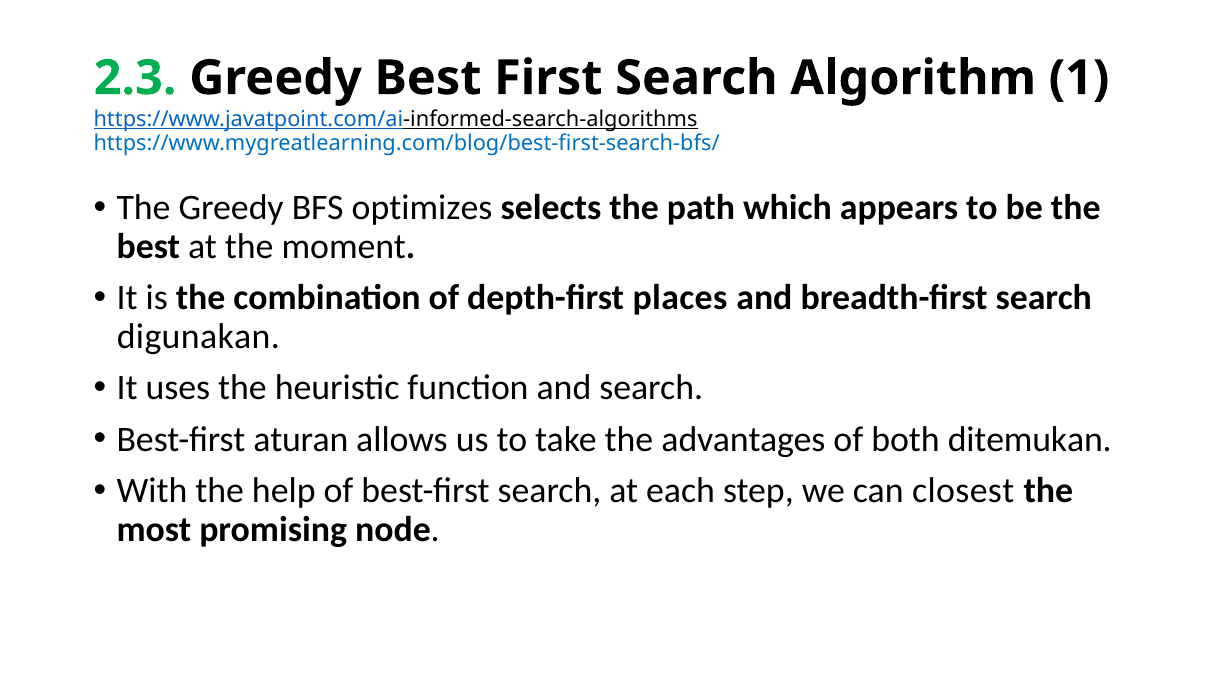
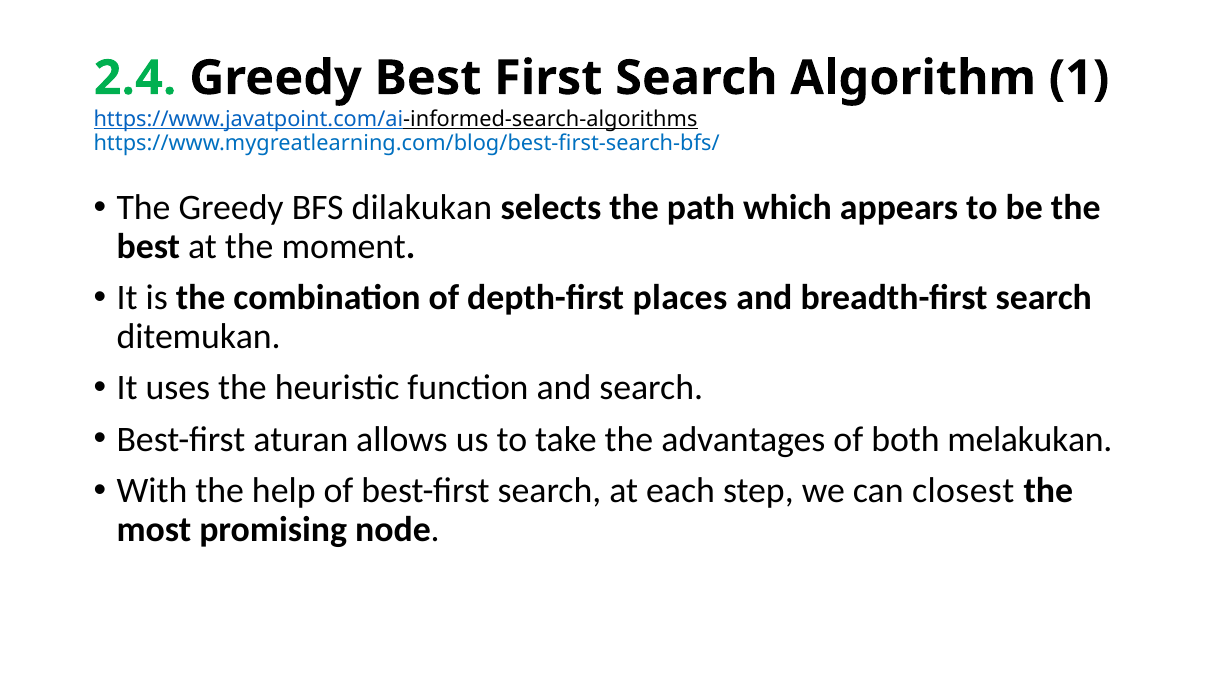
2.3: 2.3 -> 2.4
optimizes: optimizes -> dilakukan
digunakan: digunakan -> ditemukan
ditemukan: ditemukan -> melakukan
